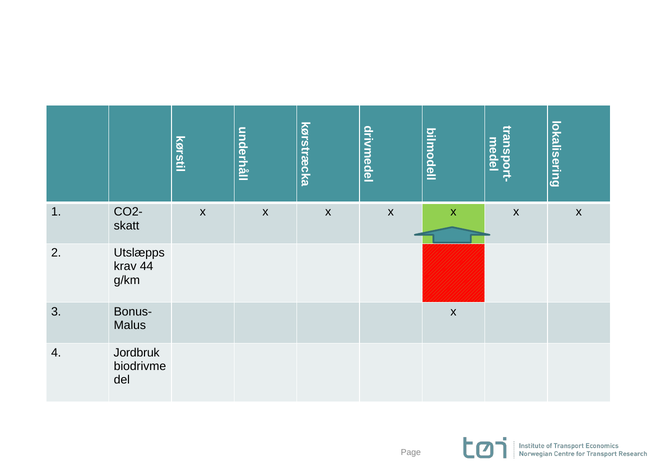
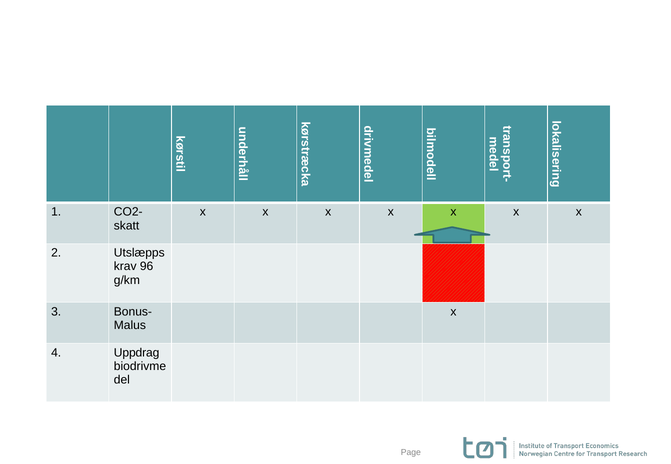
44: 44 -> 96
Jordbruk: Jordbruk -> Uppdrag
